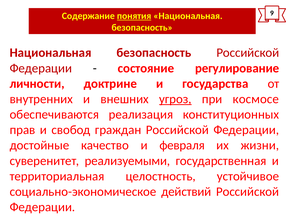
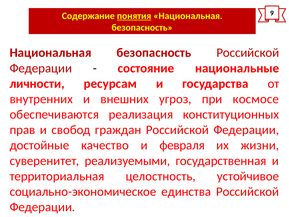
регулирование: регулирование -> национальные
доктрине: доктрине -> ресурсам
угроз underline: present -> none
действий: действий -> единства
